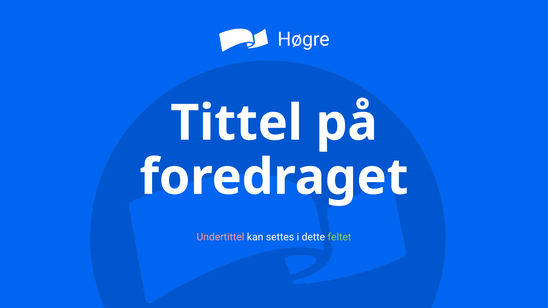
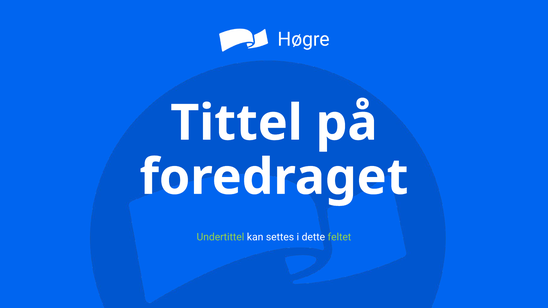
Undertittel colour: pink -> light green
